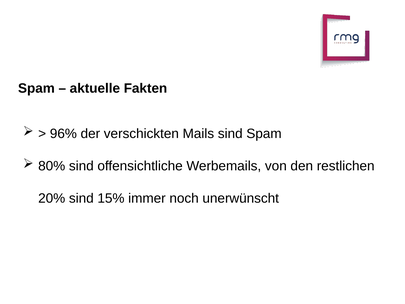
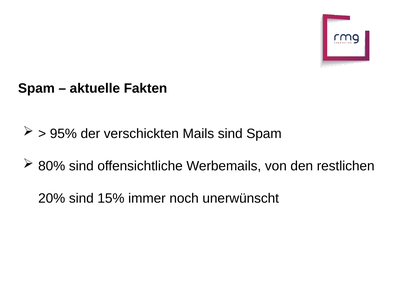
96%: 96% -> 95%
